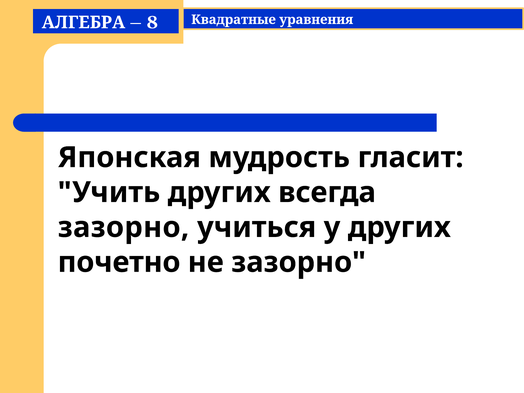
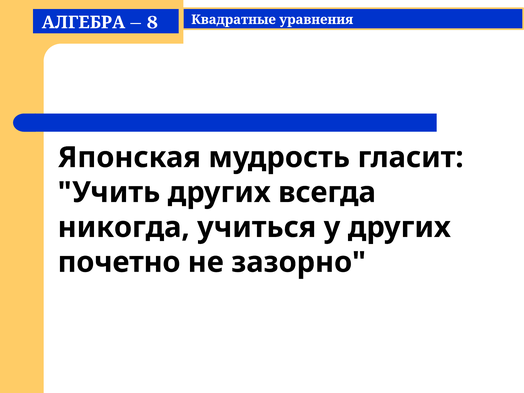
зазорно at (123, 227): зазорно -> никогда
